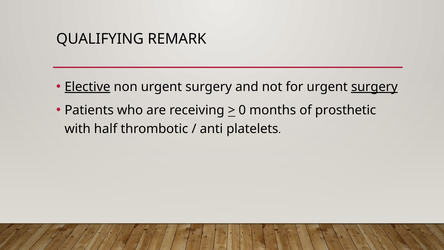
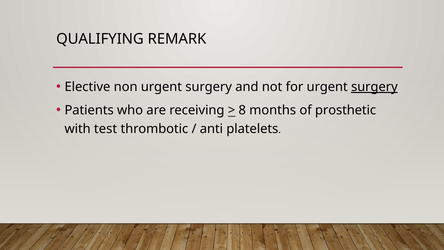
Elective underline: present -> none
0: 0 -> 8
half: half -> test
